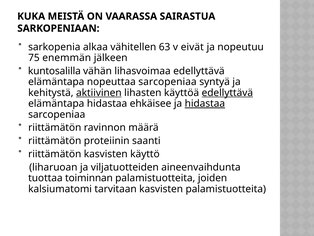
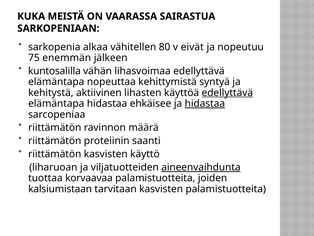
63: 63 -> 80
nopeuttaa sarcopeniaa: sarcopeniaa -> kehittymistä
aktiivinen underline: present -> none
aineenvaihdunta underline: none -> present
toiminnan: toiminnan -> korvaavaa
kalsiumatomi: kalsiumatomi -> kalsiumistaan
